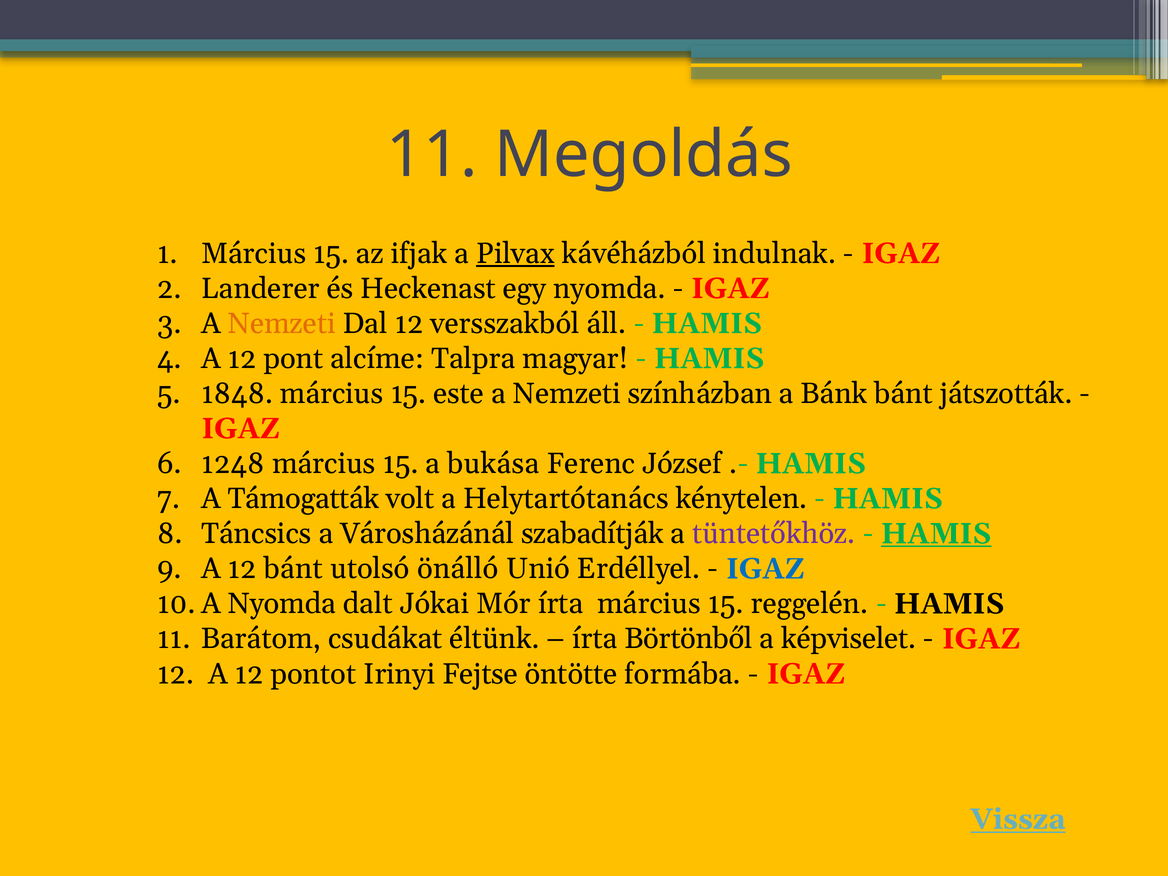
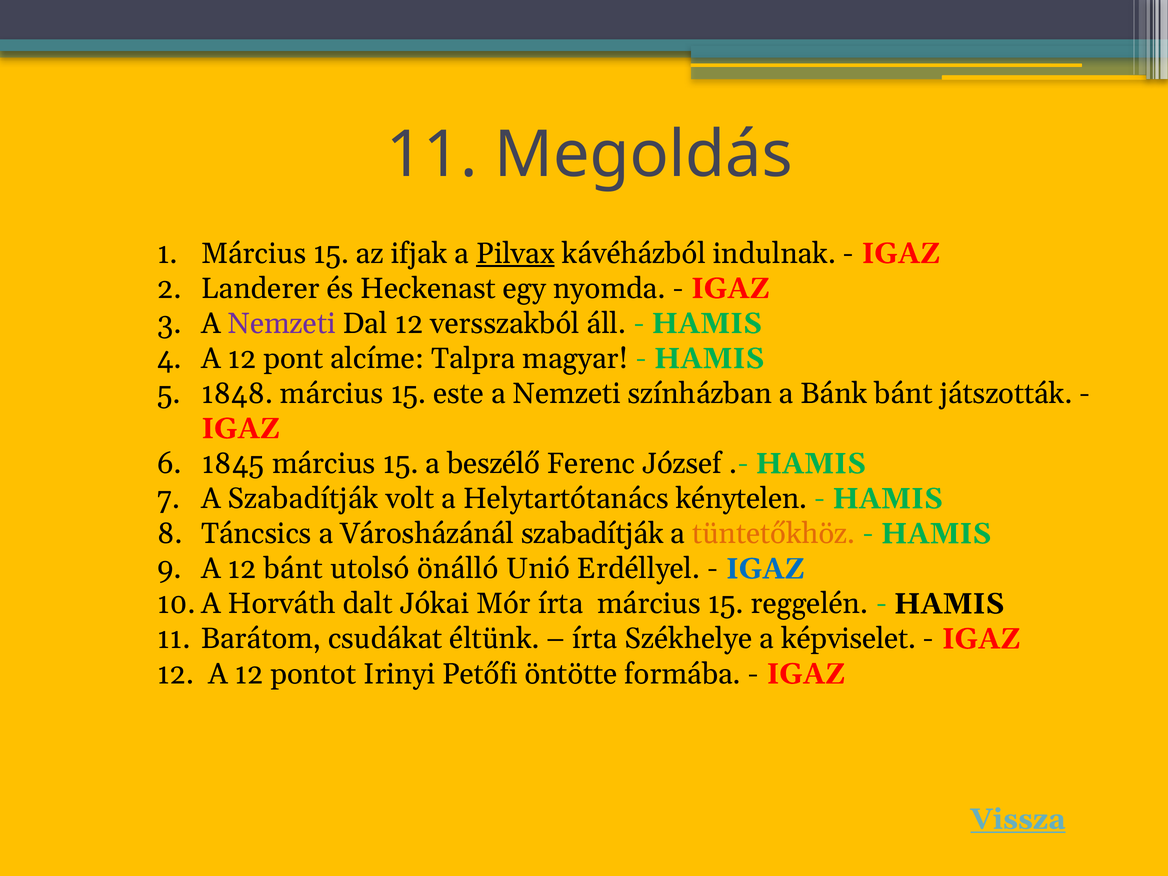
Nemzeti at (282, 323) colour: orange -> purple
1248: 1248 -> 1845
bukása: bukása -> beszélő
A Támogatták: Támogatták -> Szabadítják
tüntetőkhöz colour: purple -> orange
HAMIS at (936, 534) underline: present -> none
Nyomda at (282, 604): Nyomda -> Horváth
Börtönből: Börtönből -> Székhelye
Fejtse: Fejtse -> Petőfi
